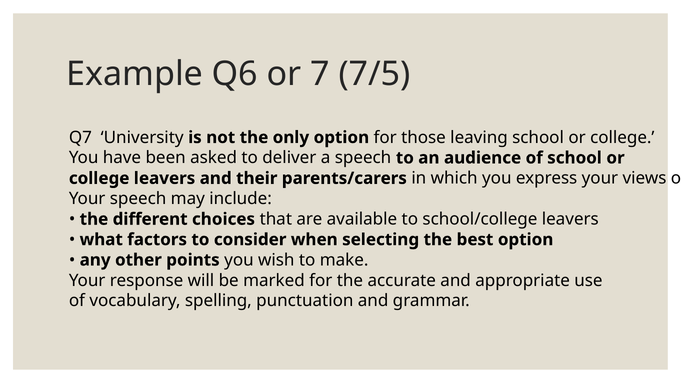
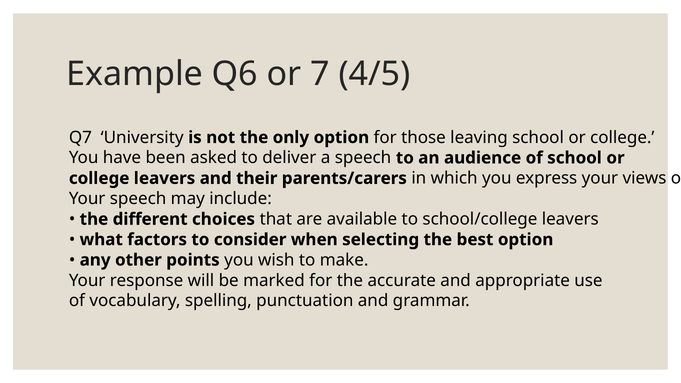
7/5: 7/5 -> 4/5
